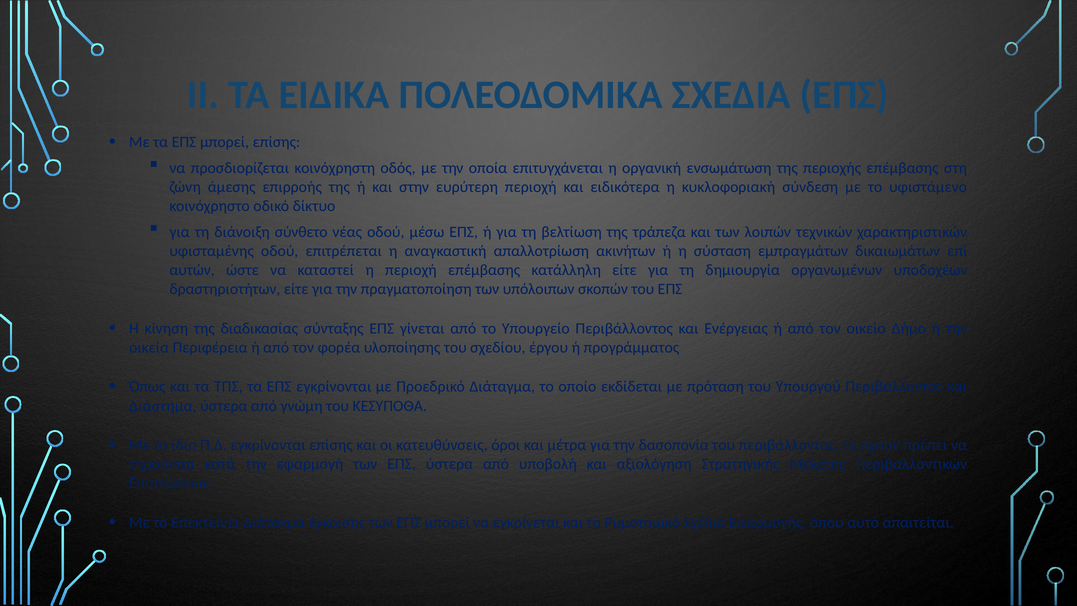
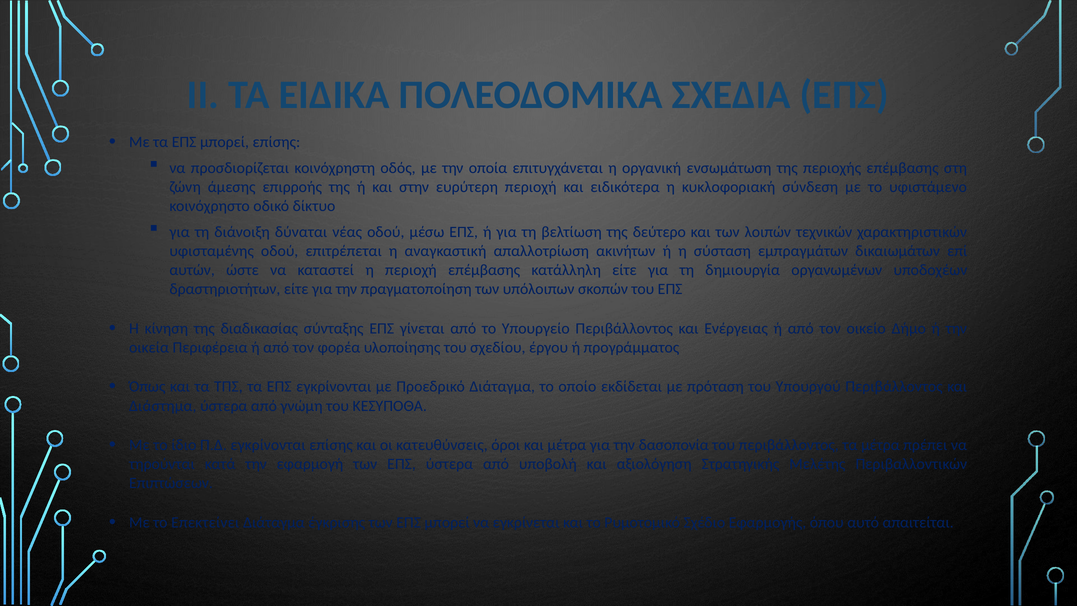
σύνθετο: σύνθετο -> δύναται
τράπεζα: τράπεζα -> δεύτερο
τα έχουν: έχουν -> μέτρα
